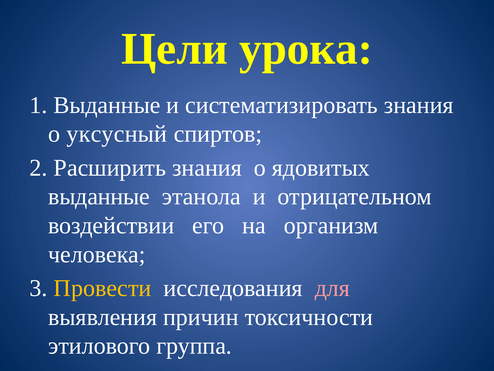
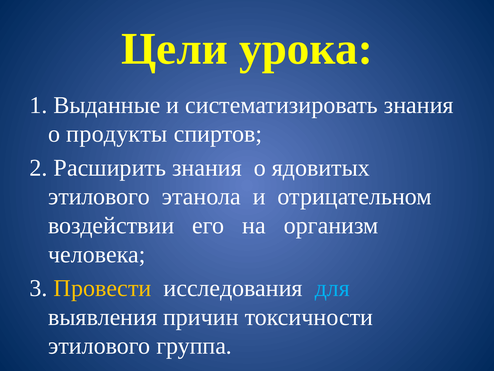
уксусный: уксусный -> продукты
выданные at (99, 196): выданные -> этилового
для colour: pink -> light blue
